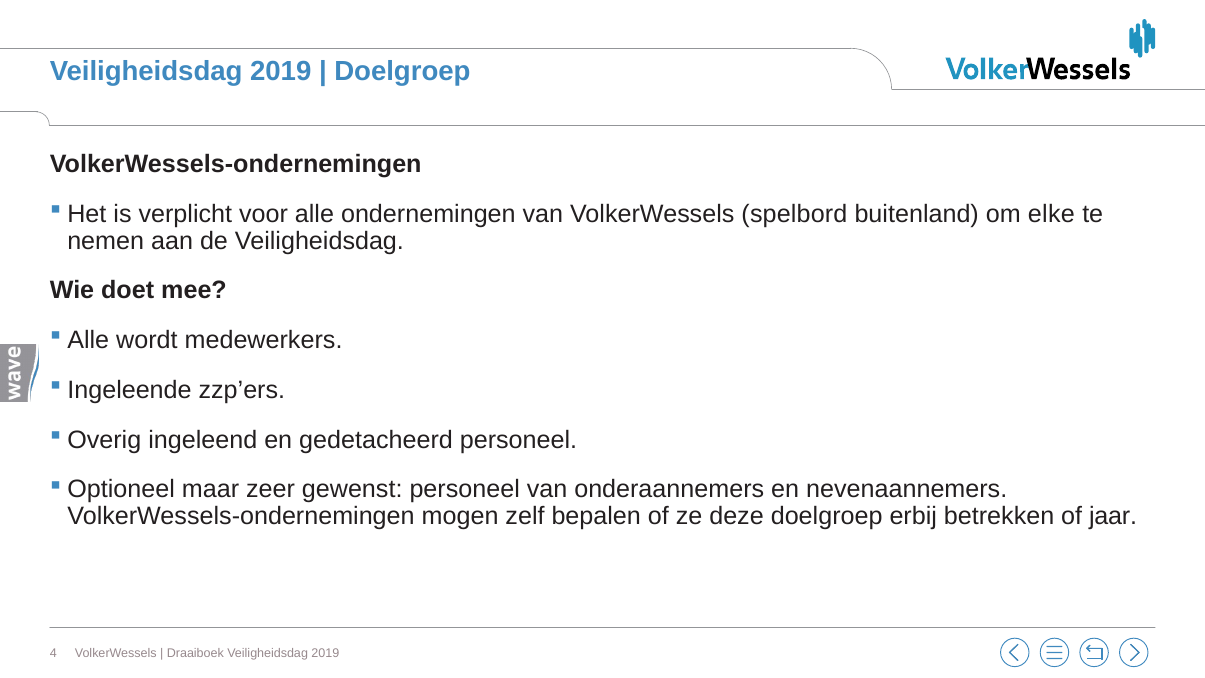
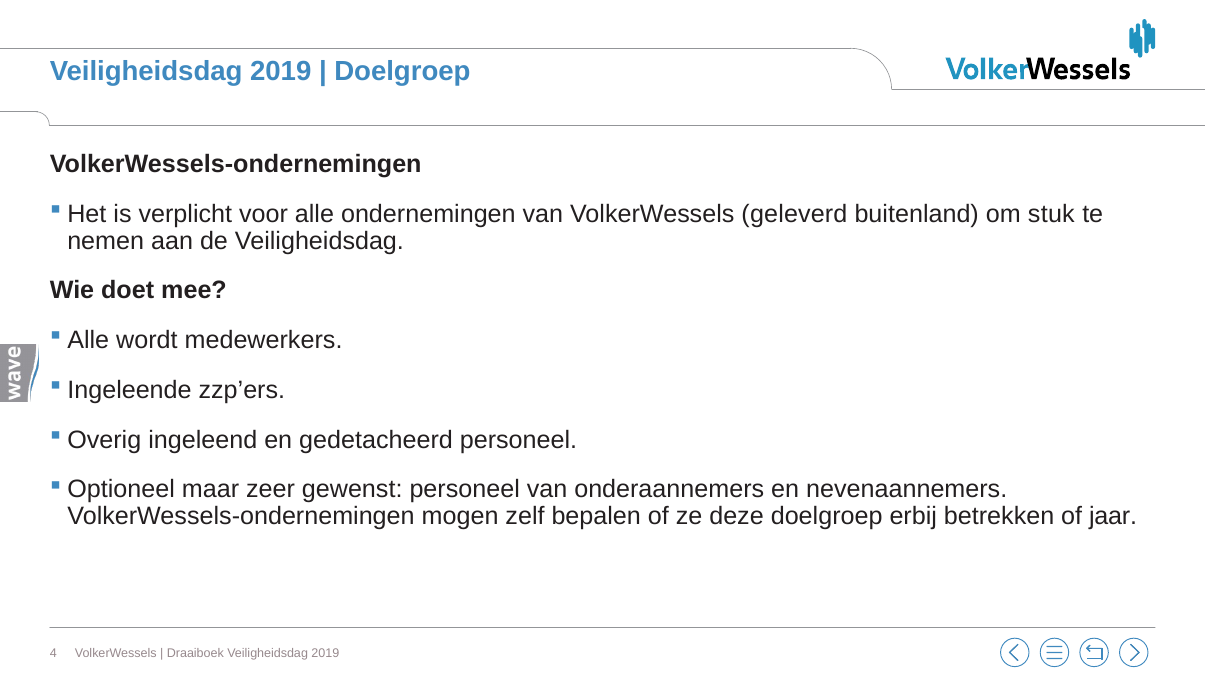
spelbord: spelbord -> geleverd
elke: elke -> stuk
